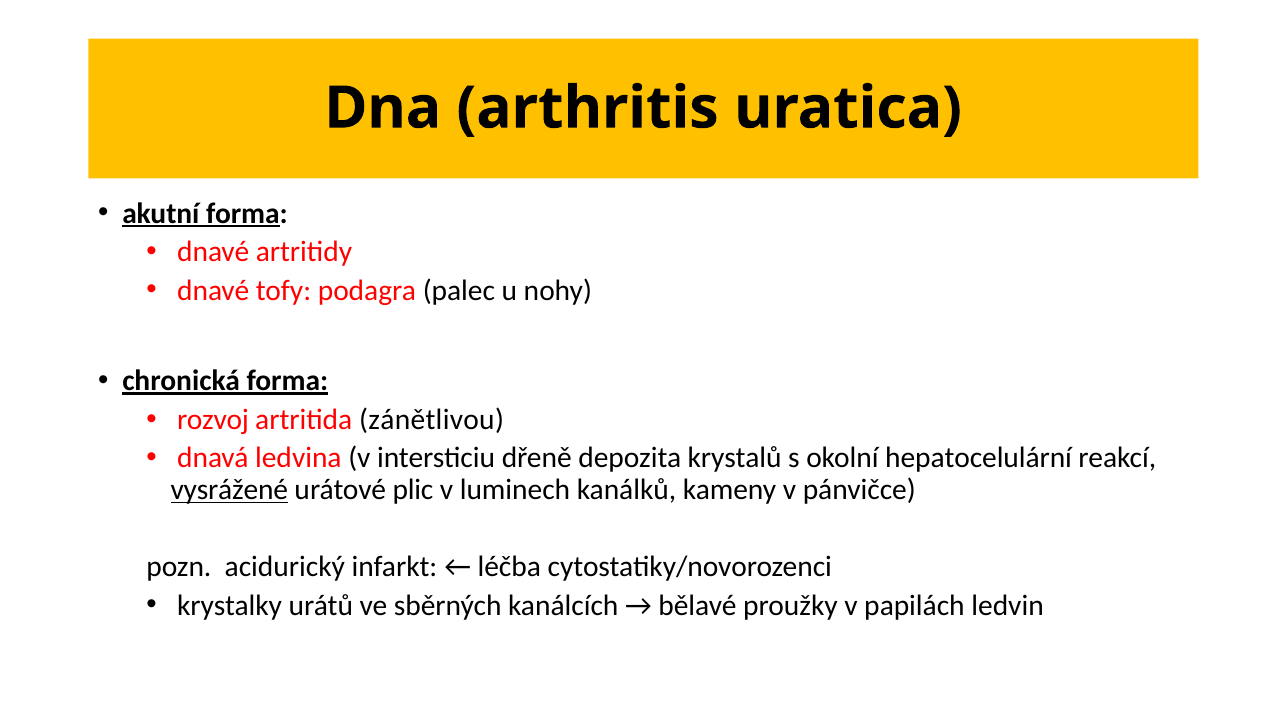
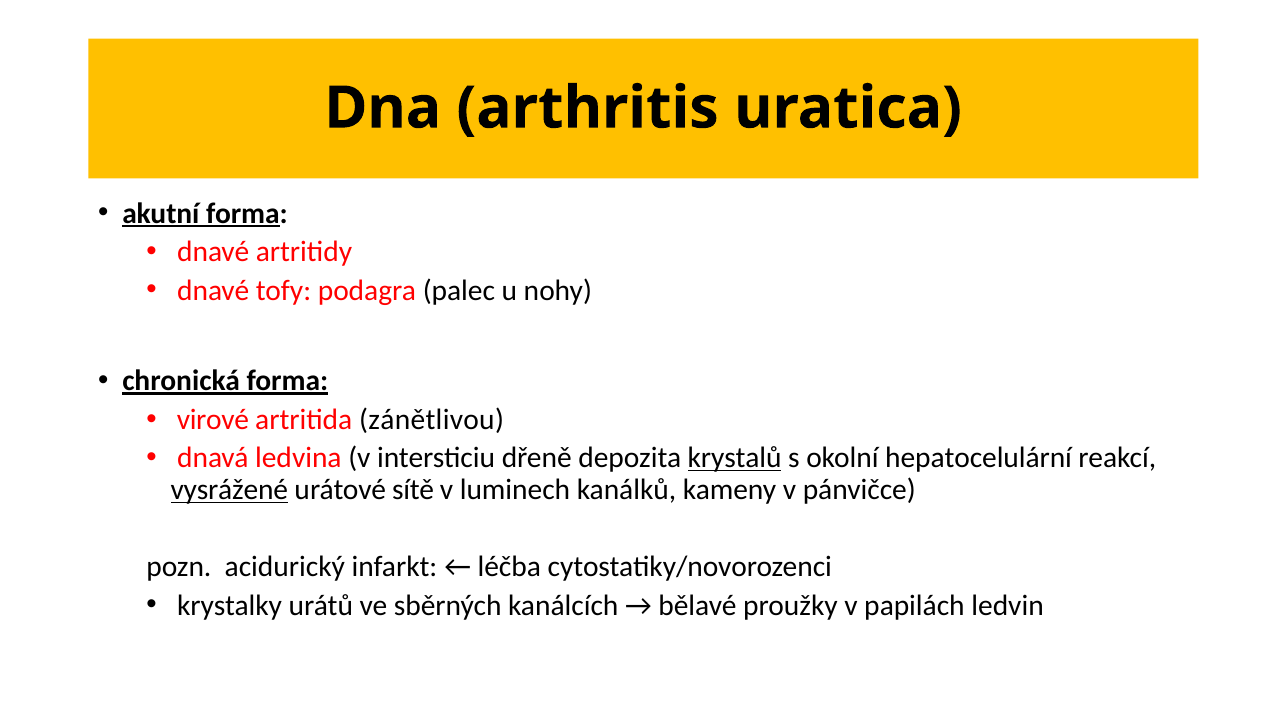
rozvoj: rozvoj -> virové
krystalů underline: none -> present
plic: plic -> sítě
